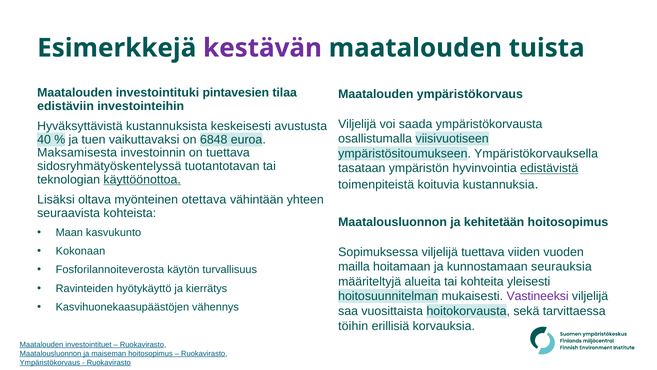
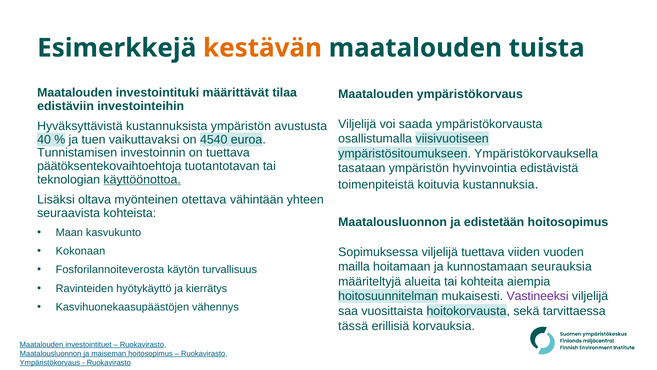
kestävän colour: purple -> orange
pintavesien: pintavesien -> määrittävät
kustannuksista keskeisesti: keskeisesti -> ympäristön
6848: 6848 -> 4540
Maksamisesta: Maksamisesta -> Tunnistamisen
sidosryhmätyöskentelyssä: sidosryhmätyöskentelyssä -> päätöksentekovaihtoehtoja
edistävistä underline: present -> none
kehitetään: kehitetään -> edistetään
yleisesti: yleisesti -> aiempia
töihin: töihin -> tässä
